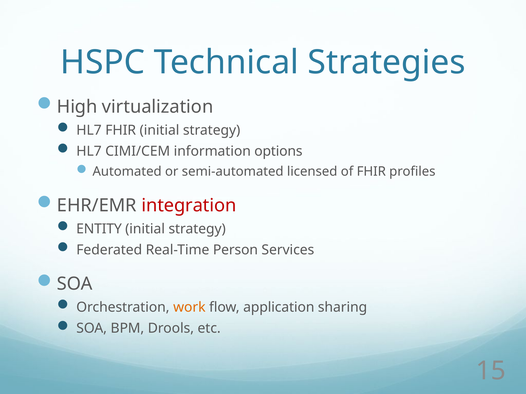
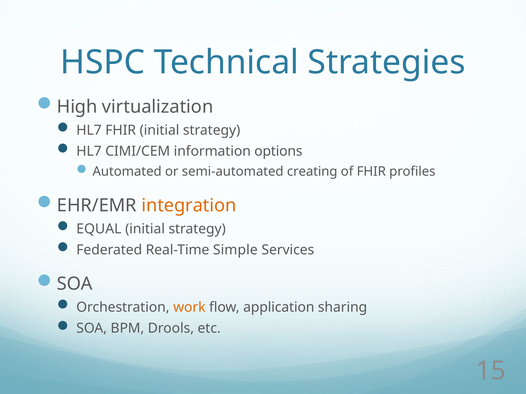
licensed: licensed -> creating
integration colour: red -> orange
ENTITY: ENTITY -> EQUAL
Person: Person -> Simple
